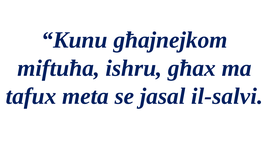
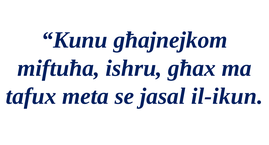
il-salvi: il-salvi -> il-ikun
